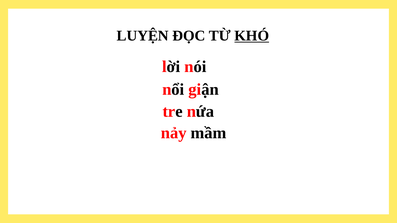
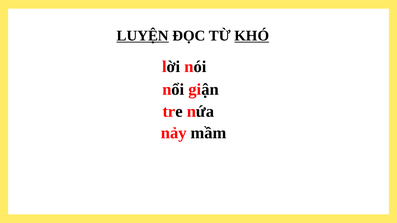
LUYỆN underline: none -> present
